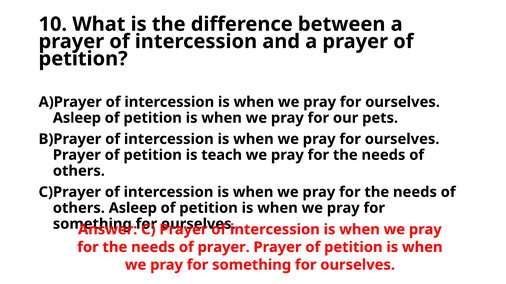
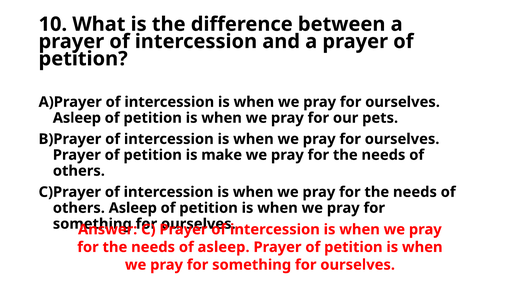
teach: teach -> make
of prayer: prayer -> asleep
